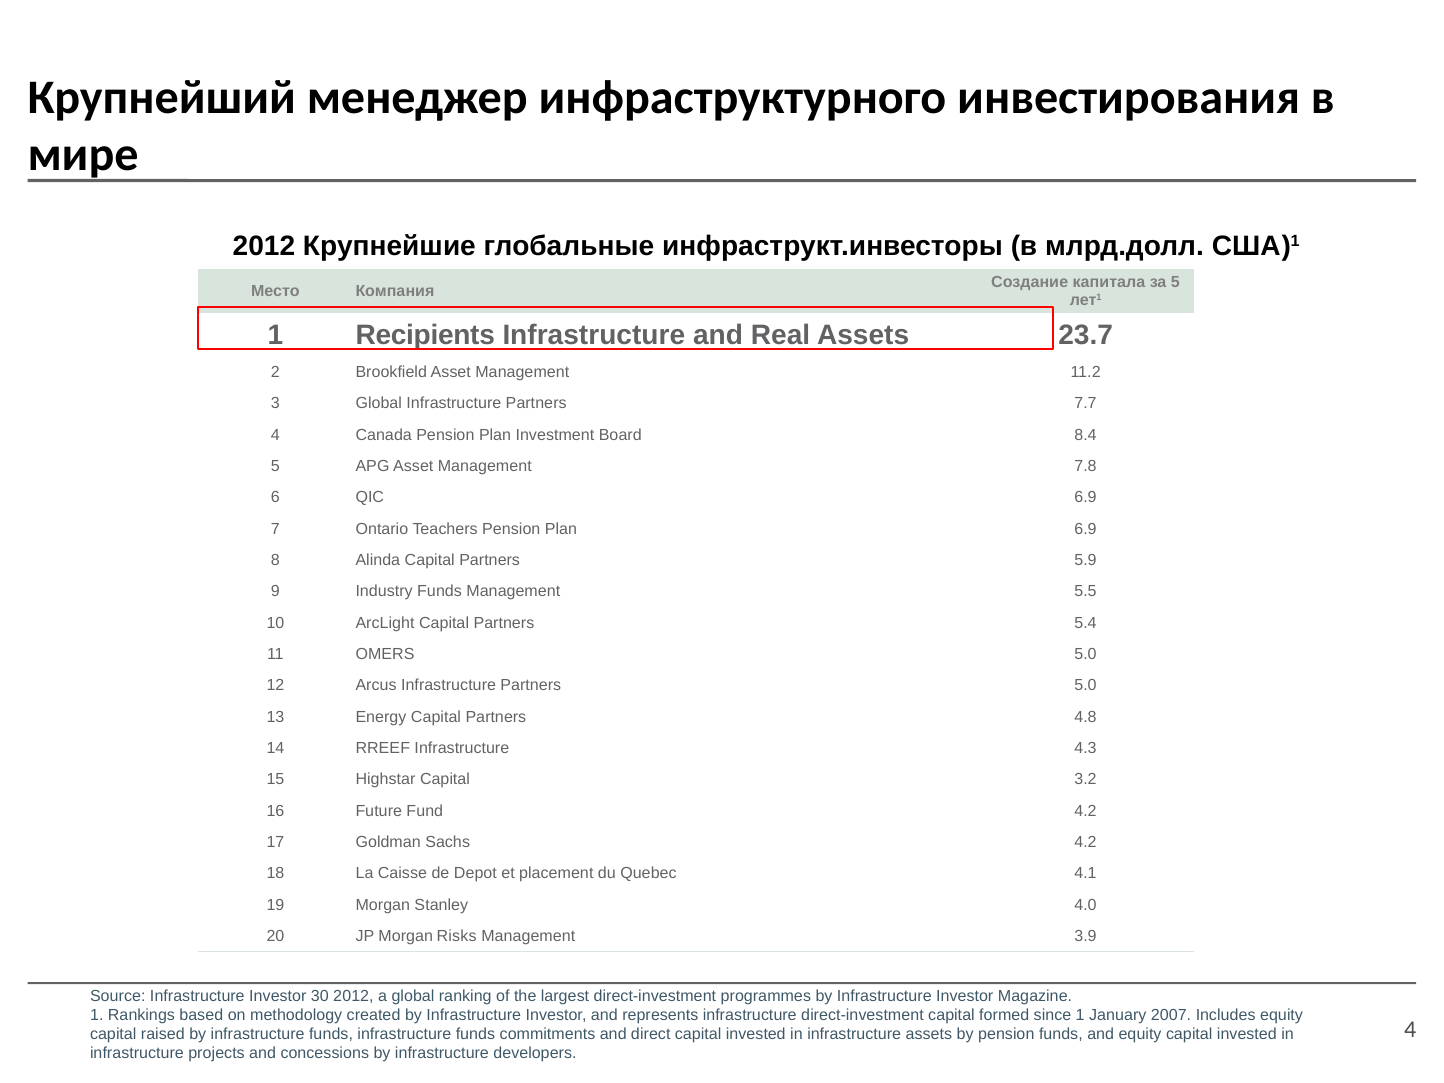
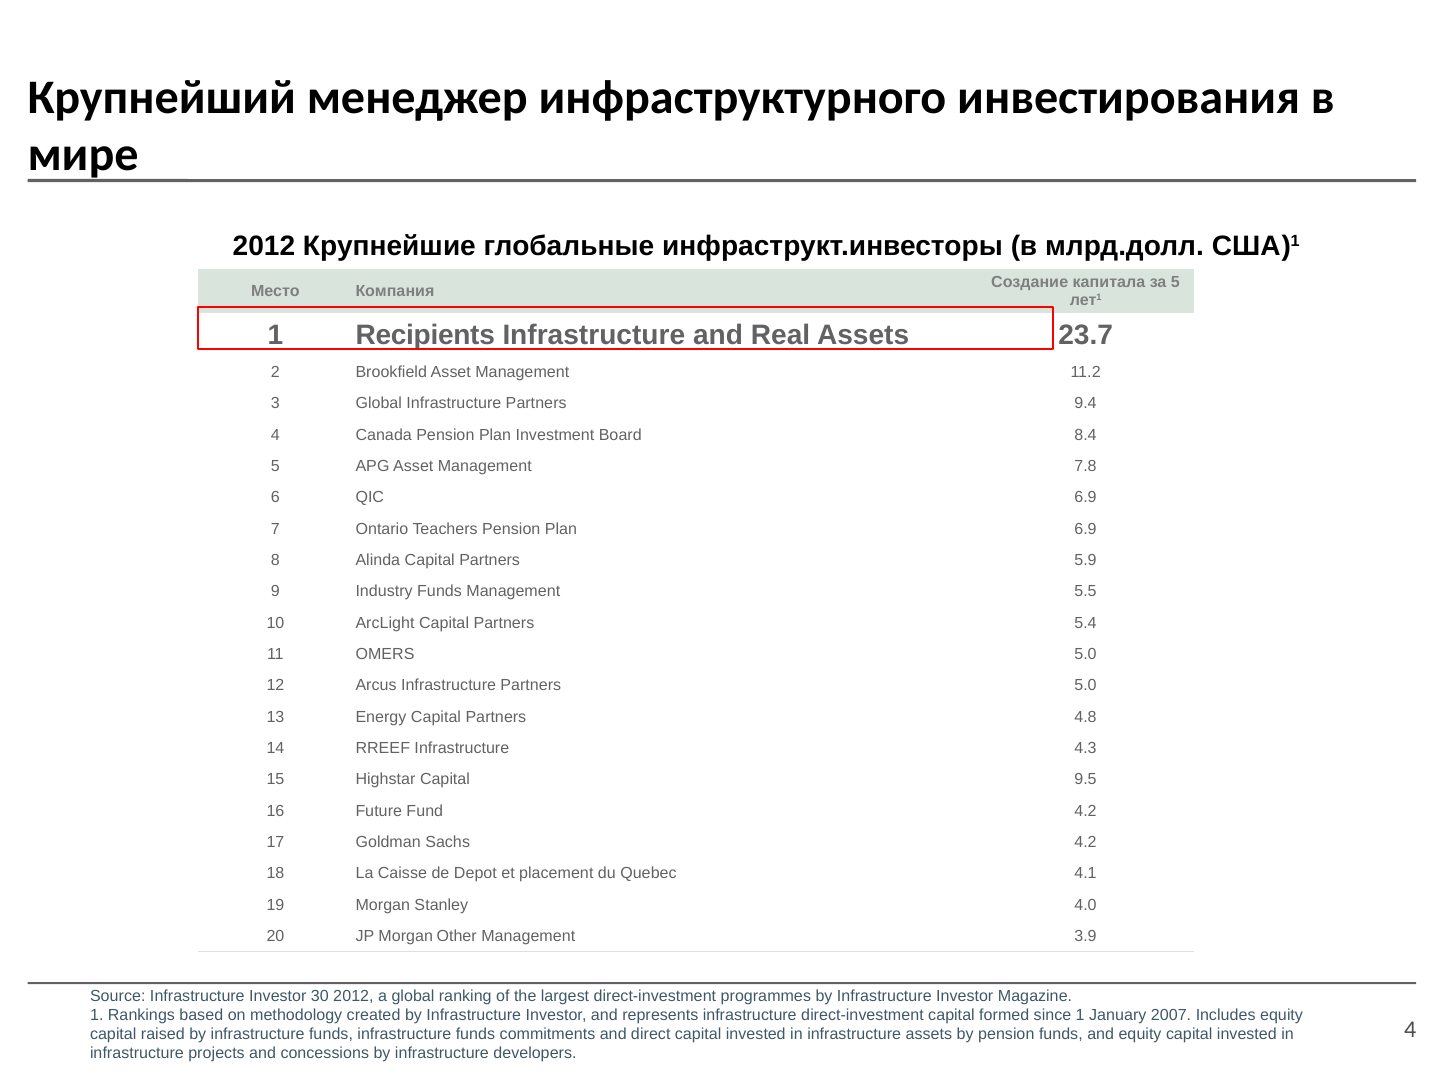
7.7: 7.7 -> 9.4
3.2: 3.2 -> 9.5
Risks: Risks -> Other
